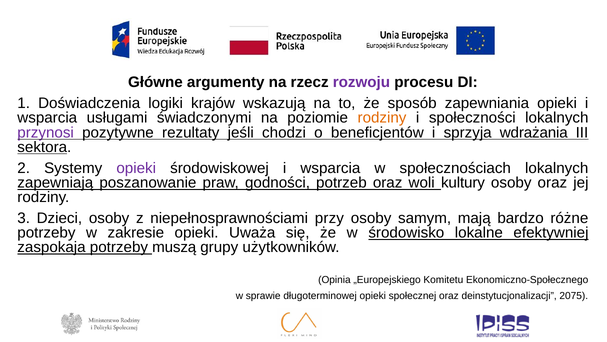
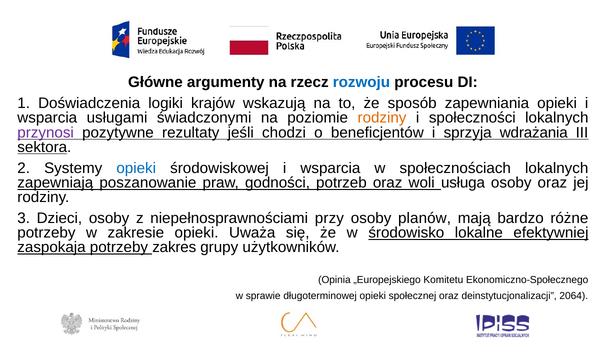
rozwoju colour: purple -> blue
opieki at (136, 168) colour: purple -> blue
kultury: kultury -> usługa
samym: samym -> planów
muszą: muszą -> zakres
2075: 2075 -> 2064
